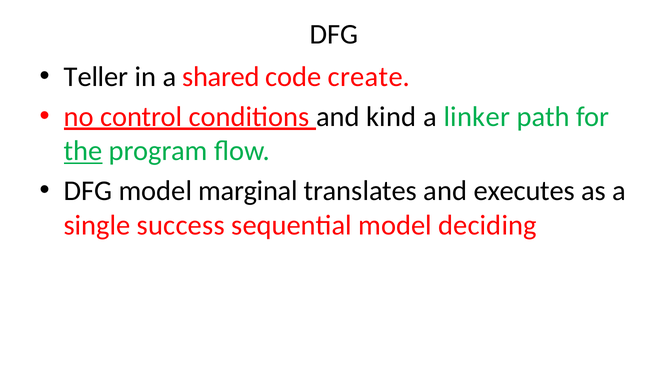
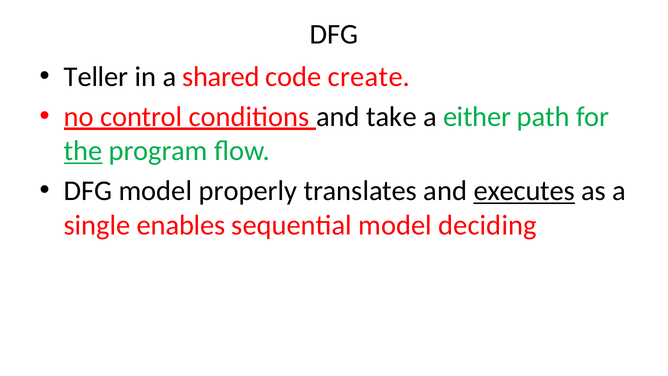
kind: kind -> take
linker: linker -> either
marginal: marginal -> properly
executes underline: none -> present
success: success -> enables
